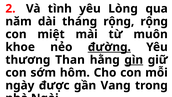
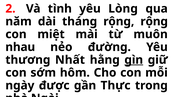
khoe: khoe -> nhau
đường underline: present -> none
Than: Than -> Nhất
Vang: Vang -> Thực
